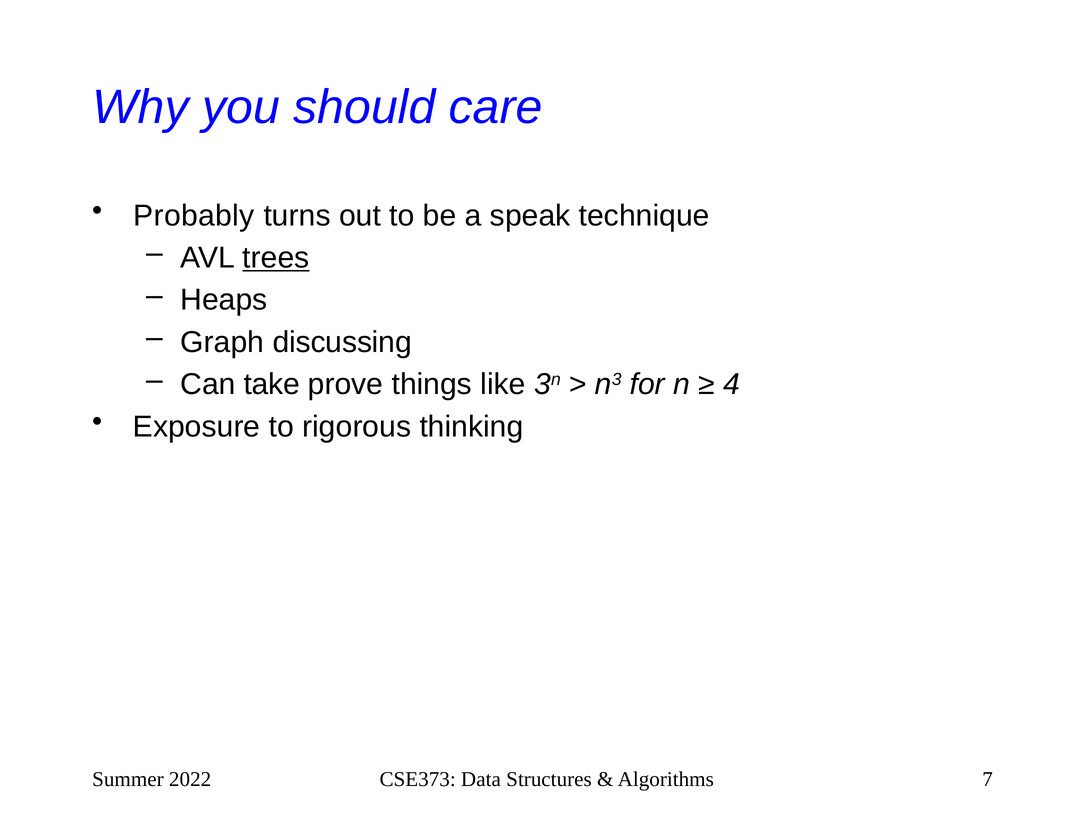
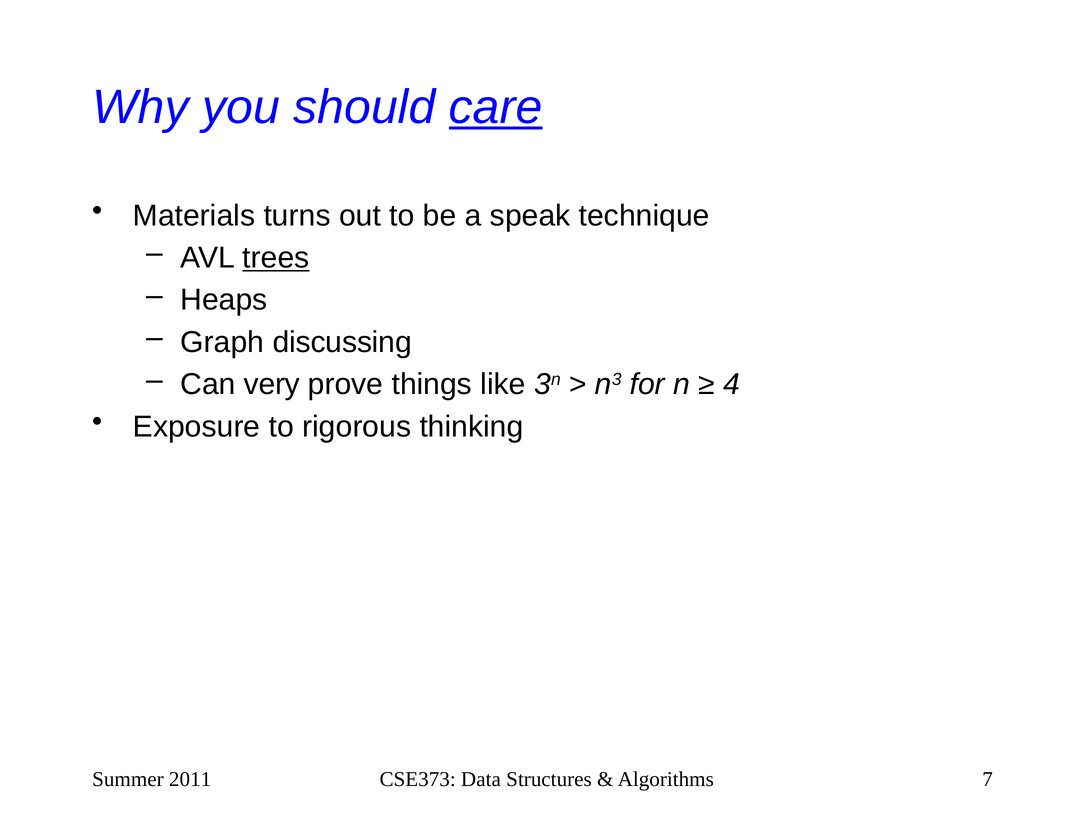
care underline: none -> present
Probably: Probably -> Materials
take: take -> very
2022: 2022 -> 2011
